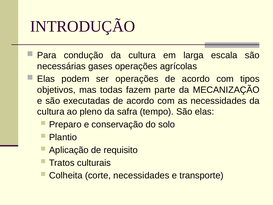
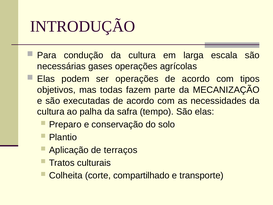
pleno: pleno -> palha
requisito: requisito -> terraços
corte necessidades: necessidades -> compartilhado
